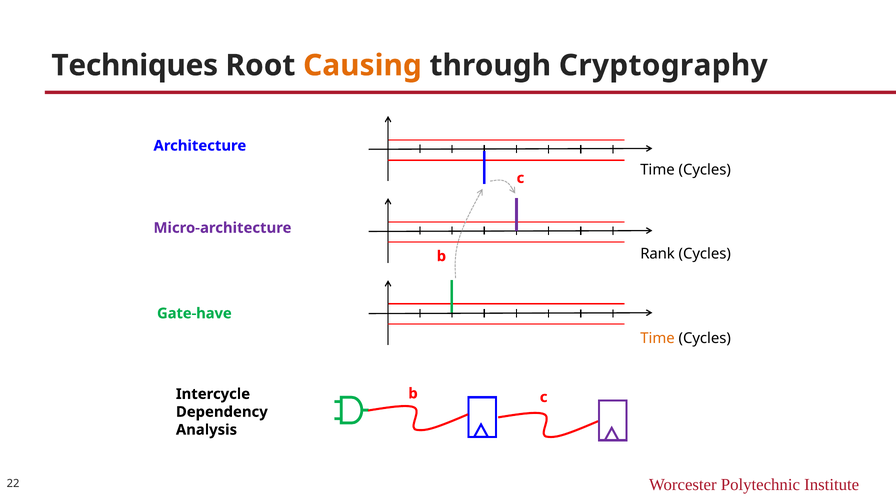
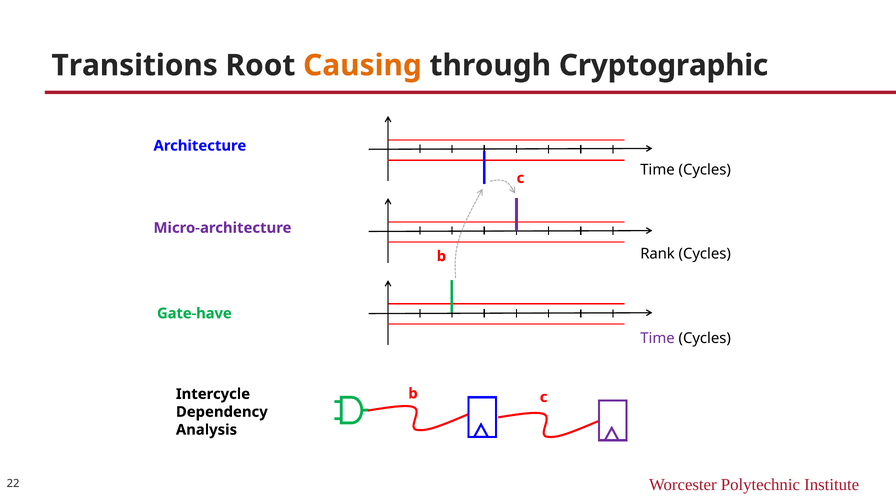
Techniques: Techniques -> Transitions
Cryptography: Cryptography -> Cryptographic
Time at (658, 338) colour: orange -> purple
